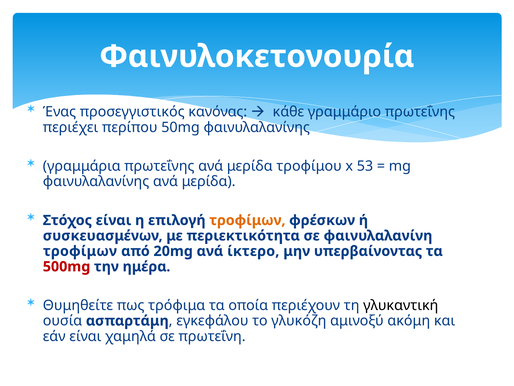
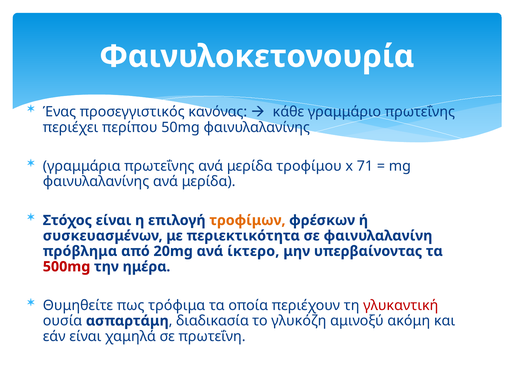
53: 53 -> 71
τροφίμων at (80, 251): τροφίμων -> πρόβλημα
γλυκαντική colour: black -> red
εγκεφάλου: εγκεφάλου -> διαδικασία
